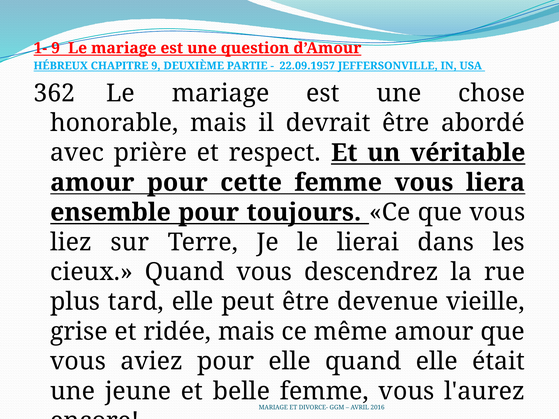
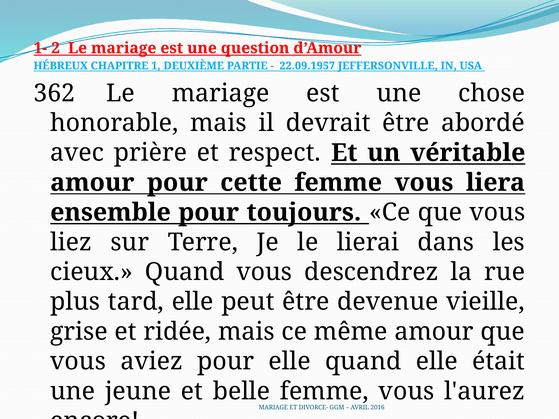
1- 9: 9 -> 2
CHAPITRE 9: 9 -> 1
